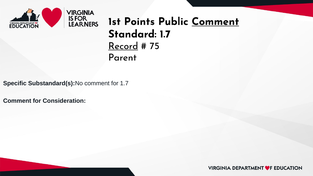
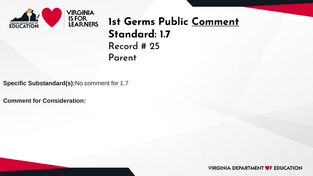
Points: Points -> Germs
Record underline: present -> none
75: 75 -> 25
